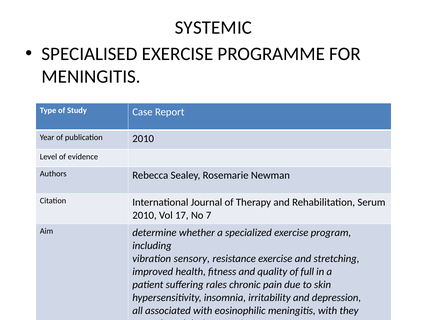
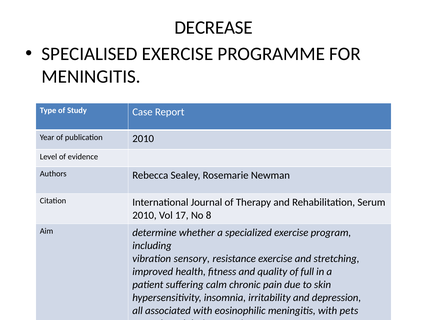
SYSTEMIC: SYSTEMIC -> DECREASE
7: 7 -> 8
rales: rales -> calm
they: they -> pets
